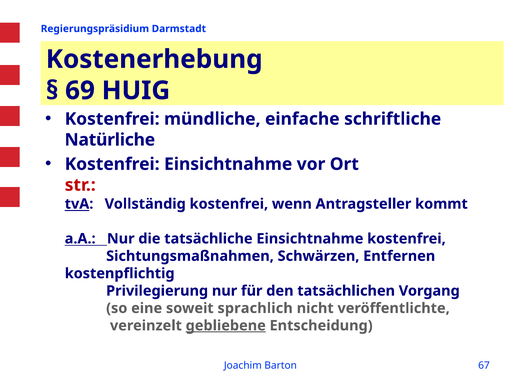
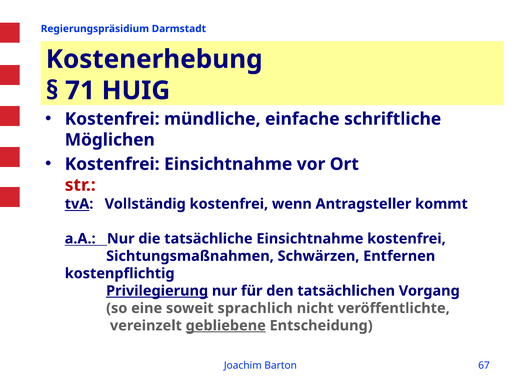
69: 69 -> 71
Natürliche: Natürliche -> Möglichen
Privilegierung underline: none -> present
